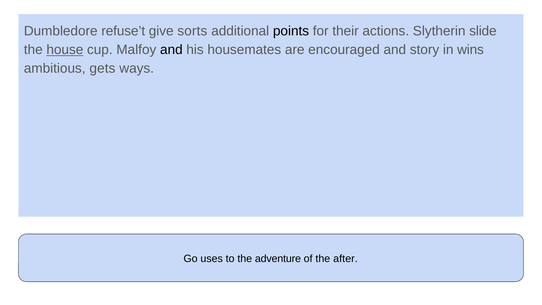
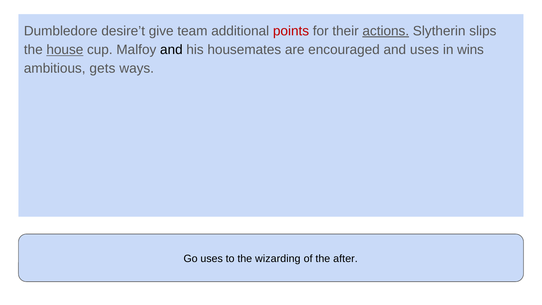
refuse’t: refuse’t -> desire’t
sorts: sorts -> team
points colour: black -> red
actions underline: none -> present
slide: slide -> slips
and story: story -> uses
adventure: adventure -> wizarding
